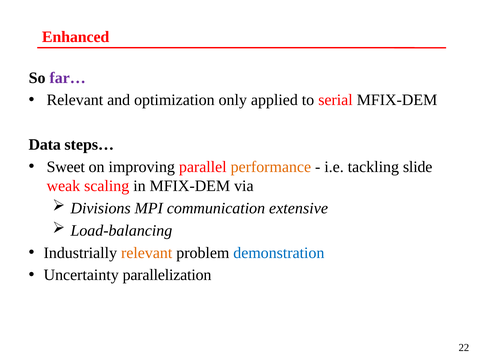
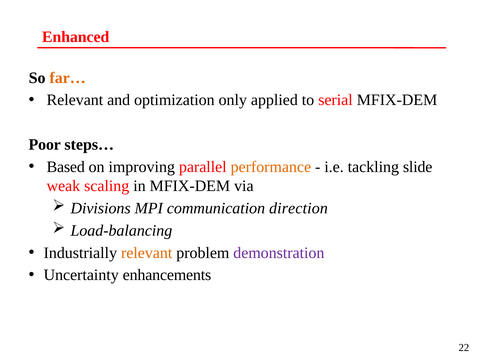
far… colour: purple -> orange
Data: Data -> Poor
Sweet: Sweet -> Based
extensive: extensive -> direction
demonstration colour: blue -> purple
parallelization: parallelization -> enhancements
